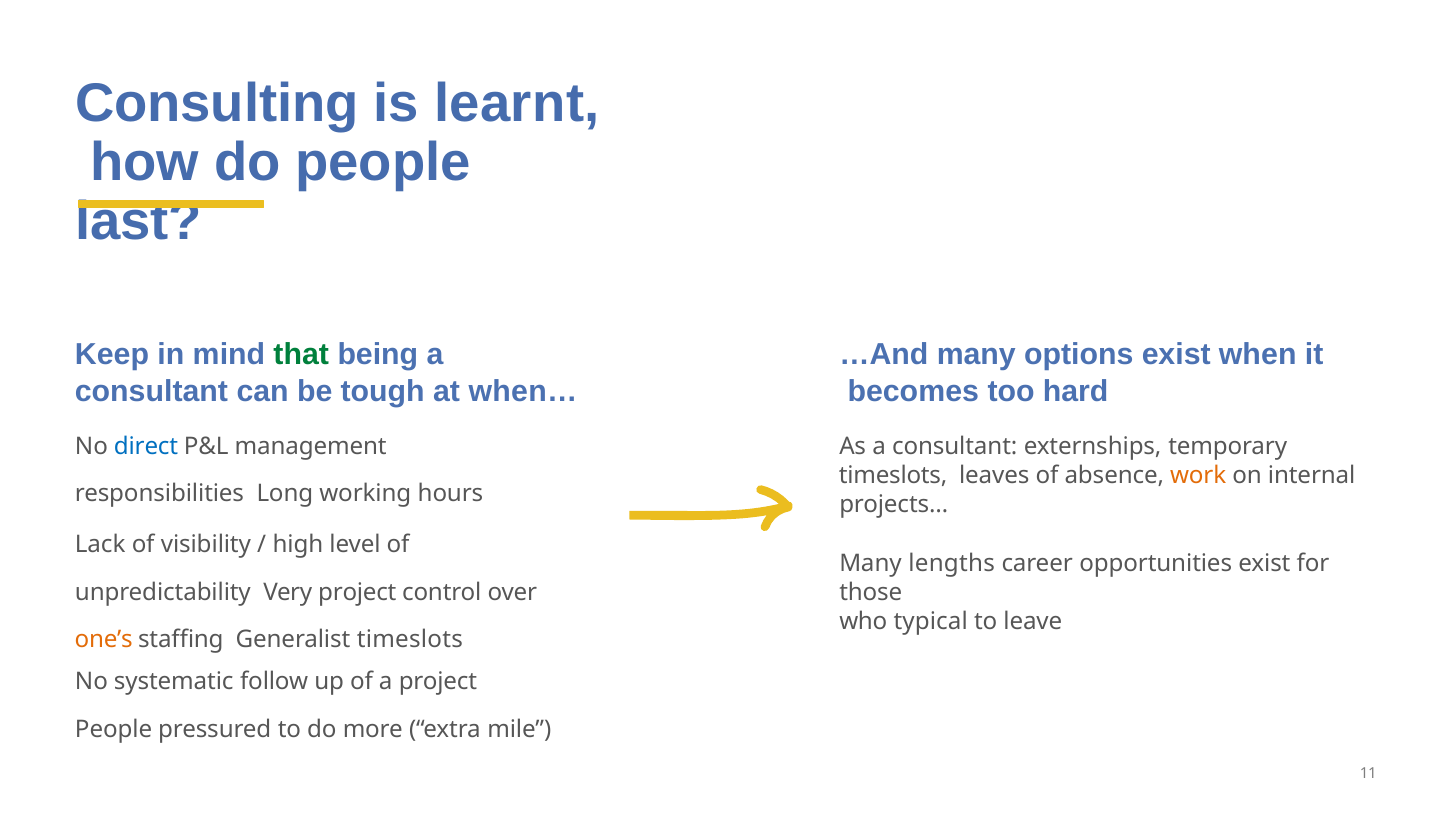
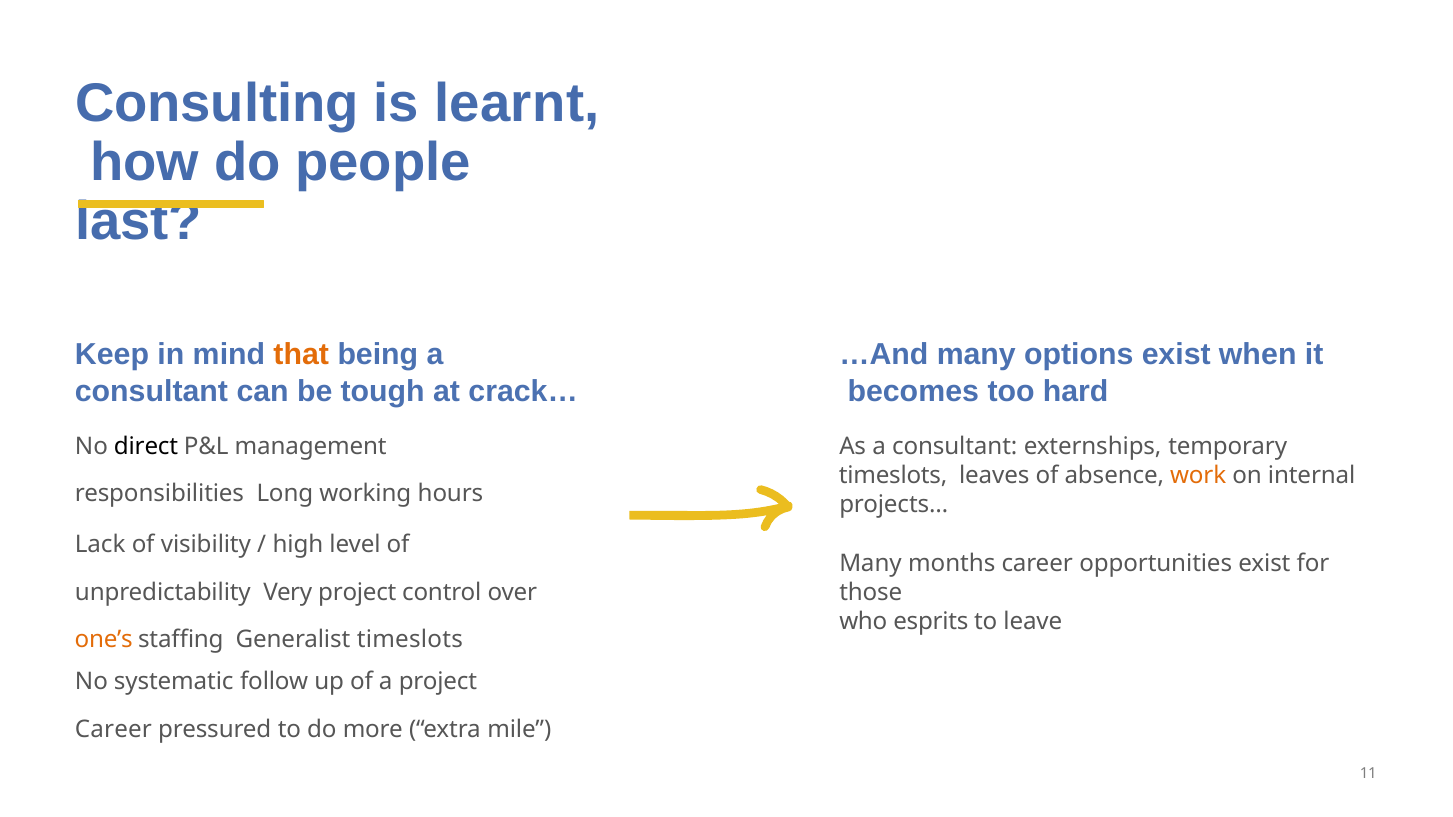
that colour: green -> orange
when…: when… -> crack…
direct colour: blue -> black
lengths: lengths -> months
typical: typical -> esprits
People at (114, 729): People -> Career
